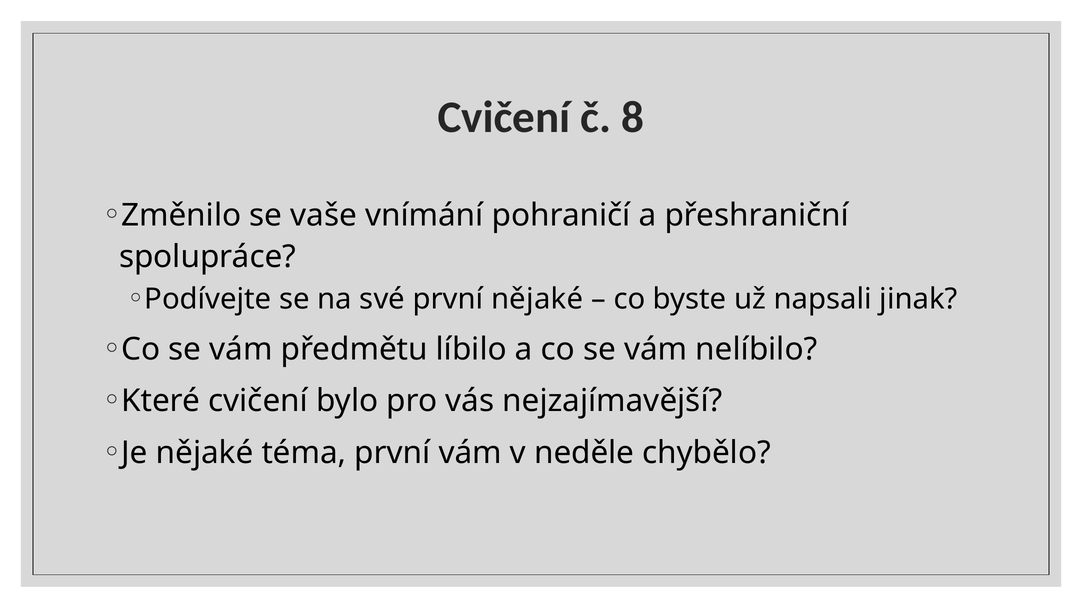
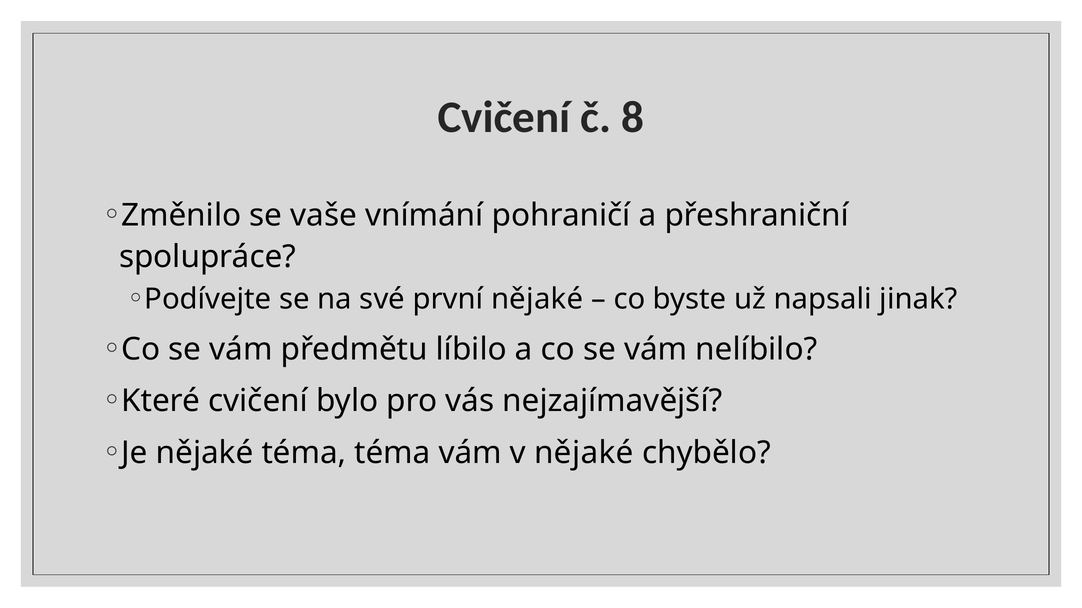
téma první: první -> téma
v neděle: neděle -> nějaké
